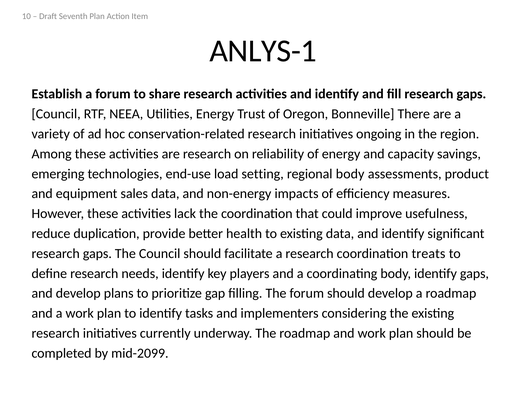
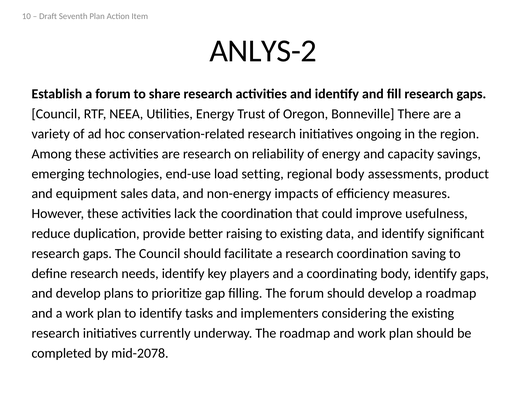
ANLYS-1: ANLYS-1 -> ANLYS-2
health: health -> raising
treats: treats -> saving
mid-2099: mid-2099 -> mid-2078
